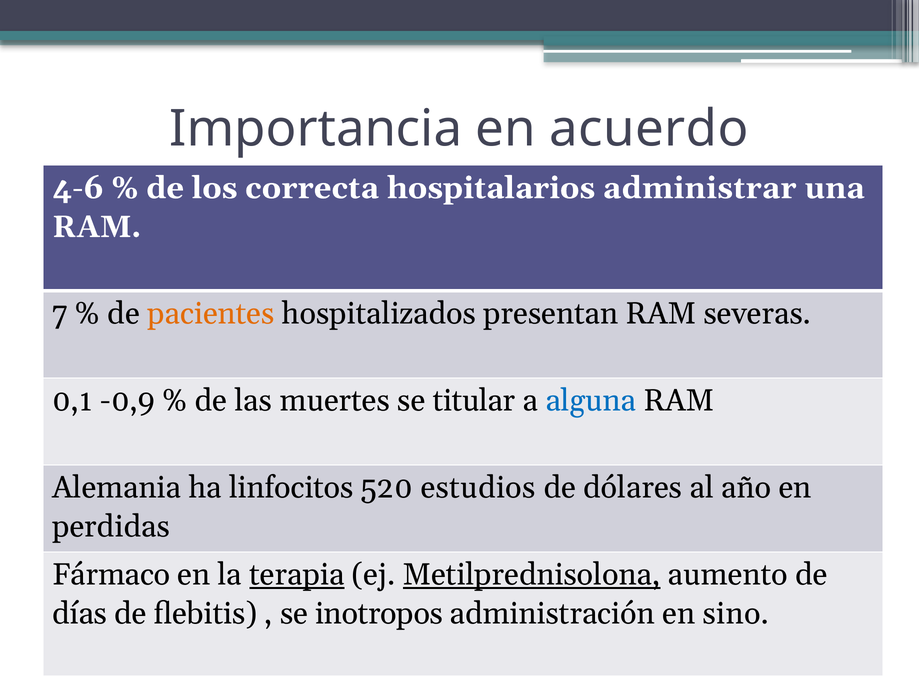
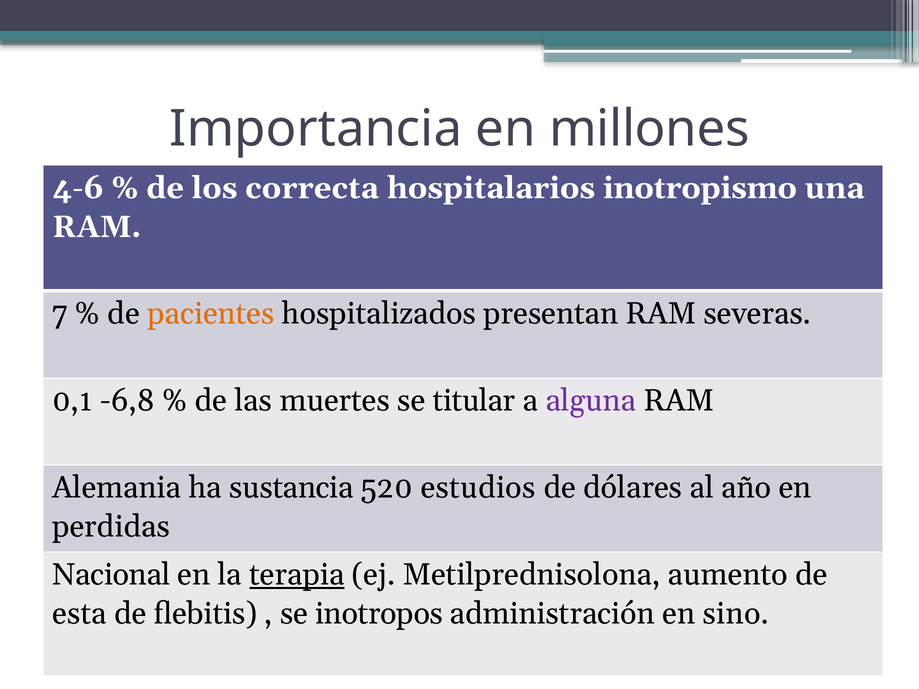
acuerdo: acuerdo -> millones
administrar: administrar -> inotropismo
-0,9: -0,9 -> -6,8
alguna colour: blue -> purple
linfocitos: linfocitos -> sustancia
Fármaco: Fármaco -> Nacional
Metilprednisolona underline: present -> none
días: días -> esta
